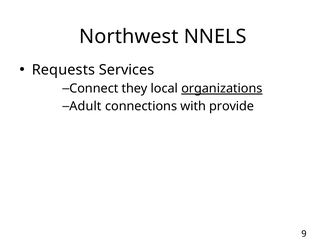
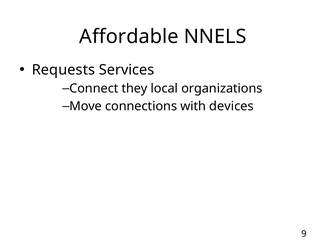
Northwest: Northwest -> Affordable
organizations underline: present -> none
Adult: Adult -> Move
provide: provide -> devices
